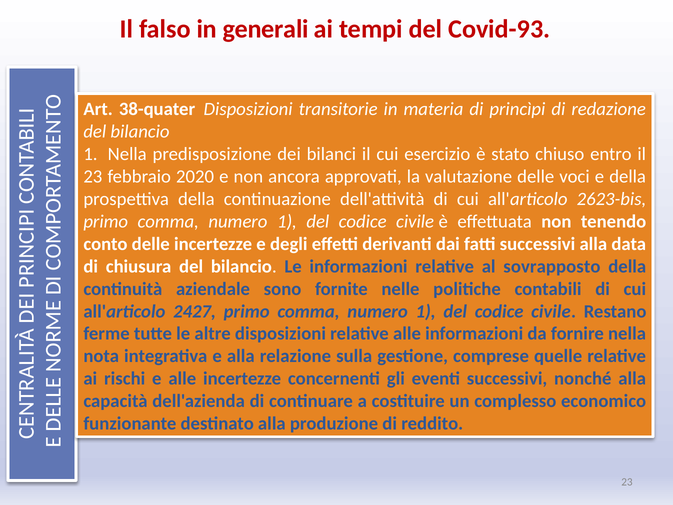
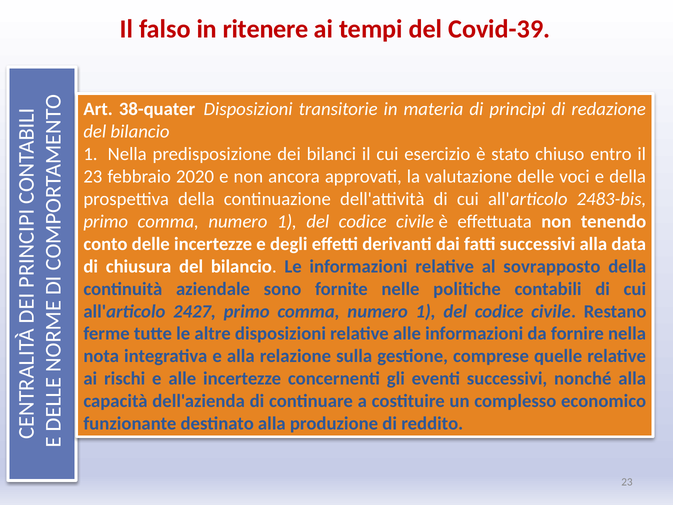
generali: generali -> ritenere
Covid-93: Covid-93 -> Covid-39
2623-bis: 2623-bis -> 2483-bis
